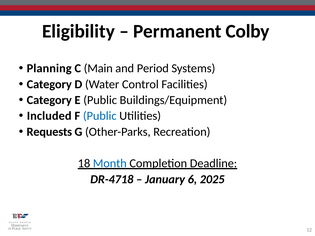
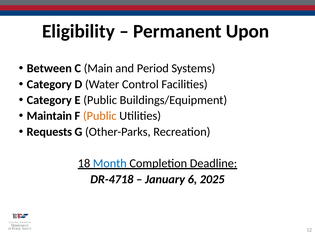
Colby: Colby -> Upon
Planning: Planning -> Between
Included: Included -> Maintain
Public at (100, 116) colour: blue -> orange
